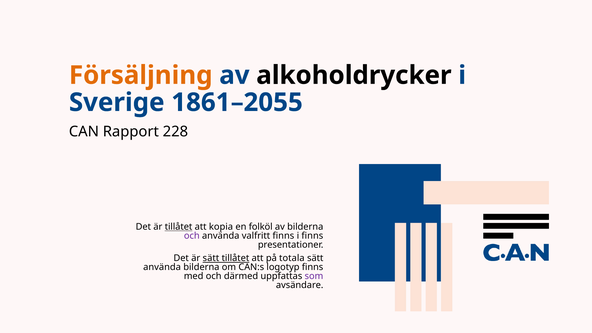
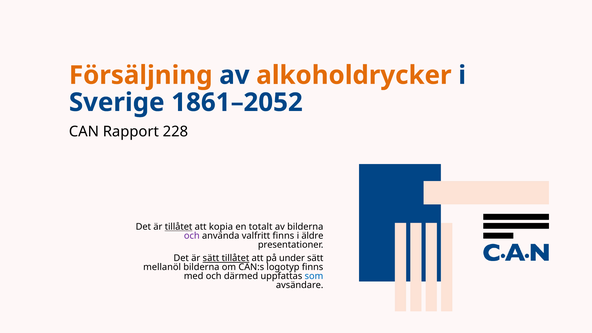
alkoholdrycker colour: black -> orange
1861–2055: 1861–2055 -> 1861–2052
folköl: folköl -> totalt
i finns: finns -> äldre
totala: totala -> under
använda at (162, 267): använda -> mellanöl
som colour: purple -> blue
